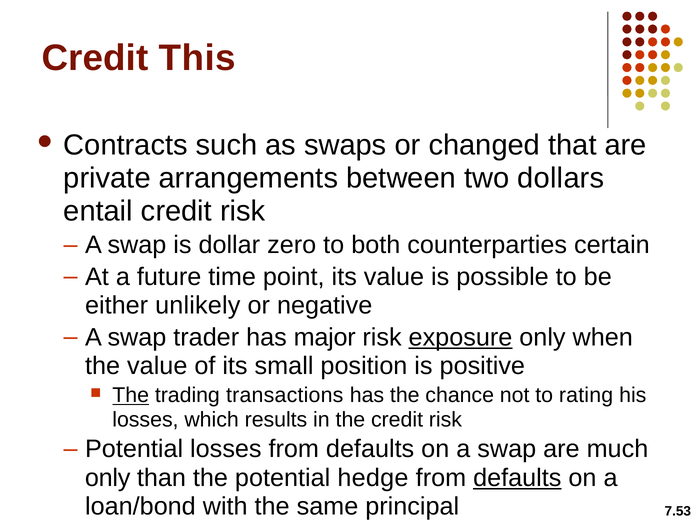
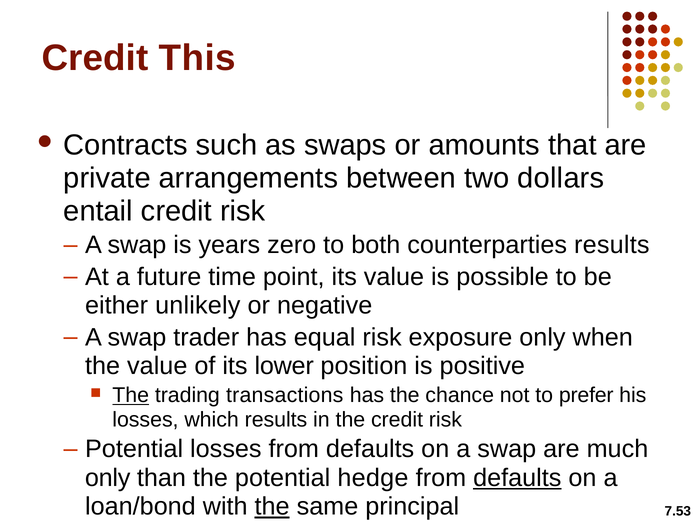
changed: changed -> amounts
dollar: dollar -> years
counterparties certain: certain -> results
major: major -> equal
exposure underline: present -> none
small: small -> lower
rating: rating -> prefer
the at (272, 506) underline: none -> present
